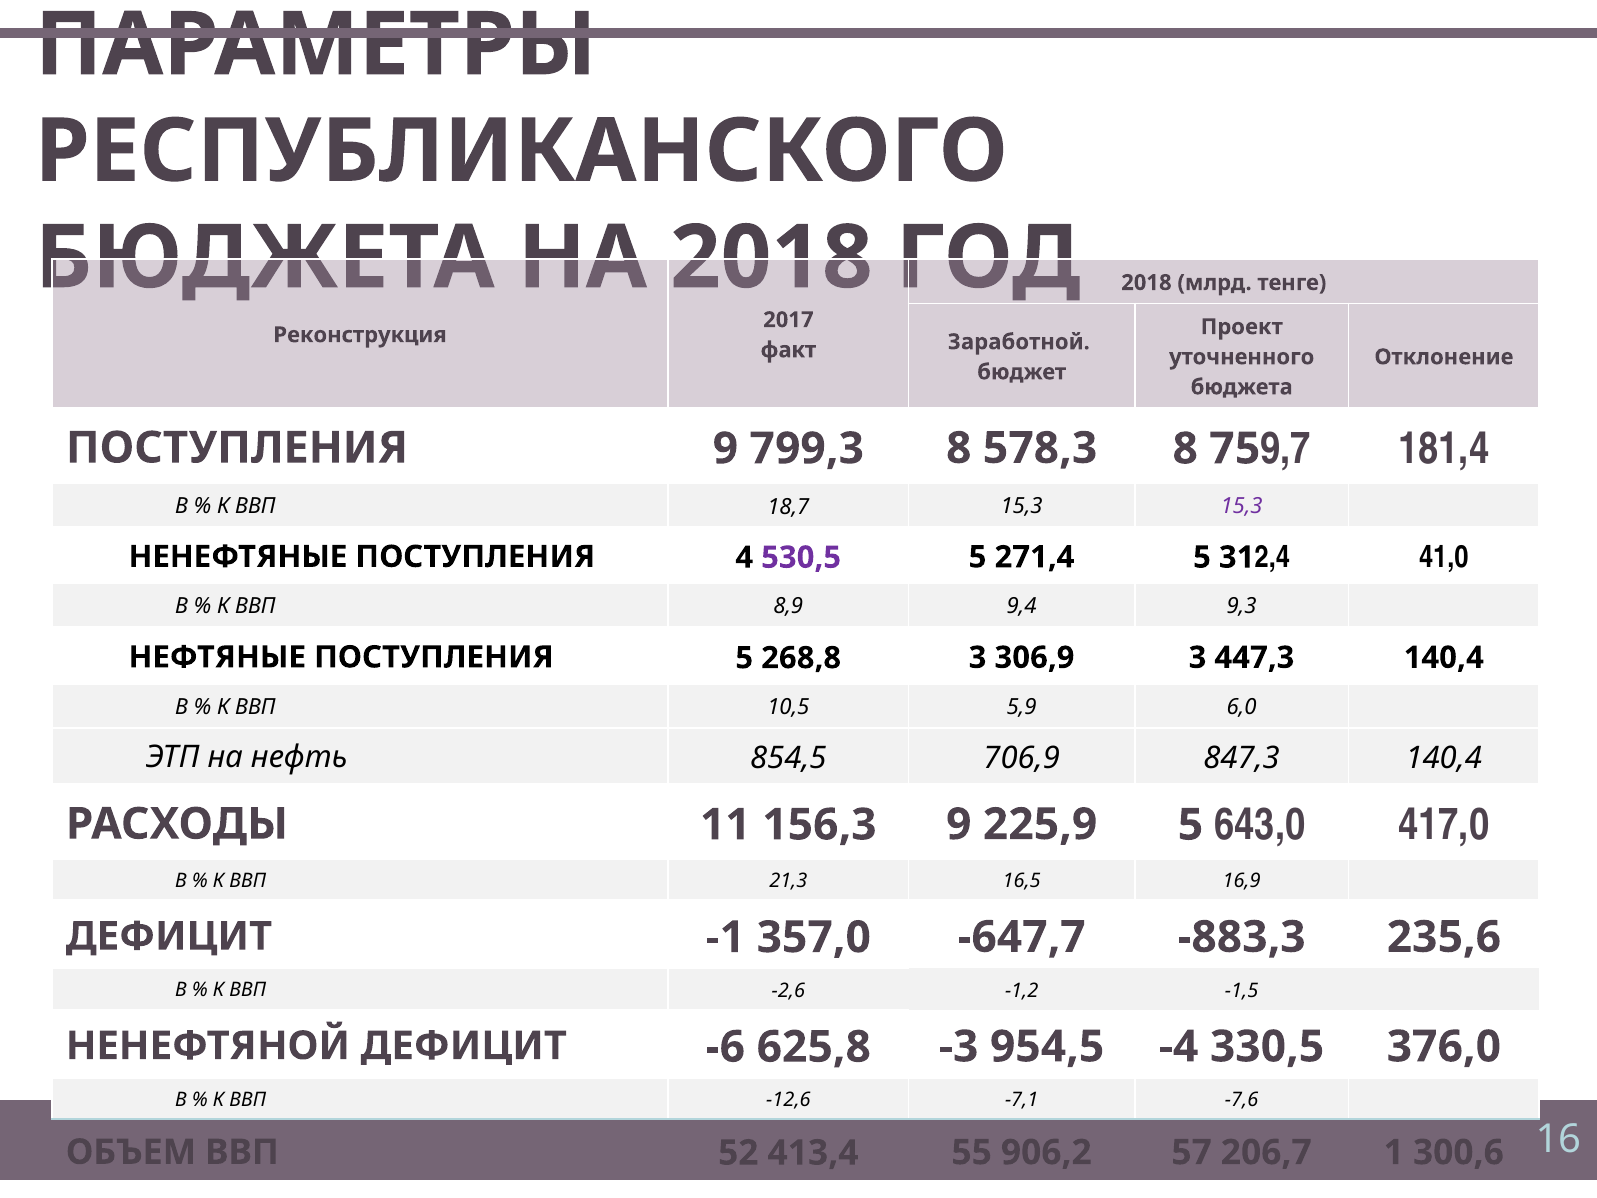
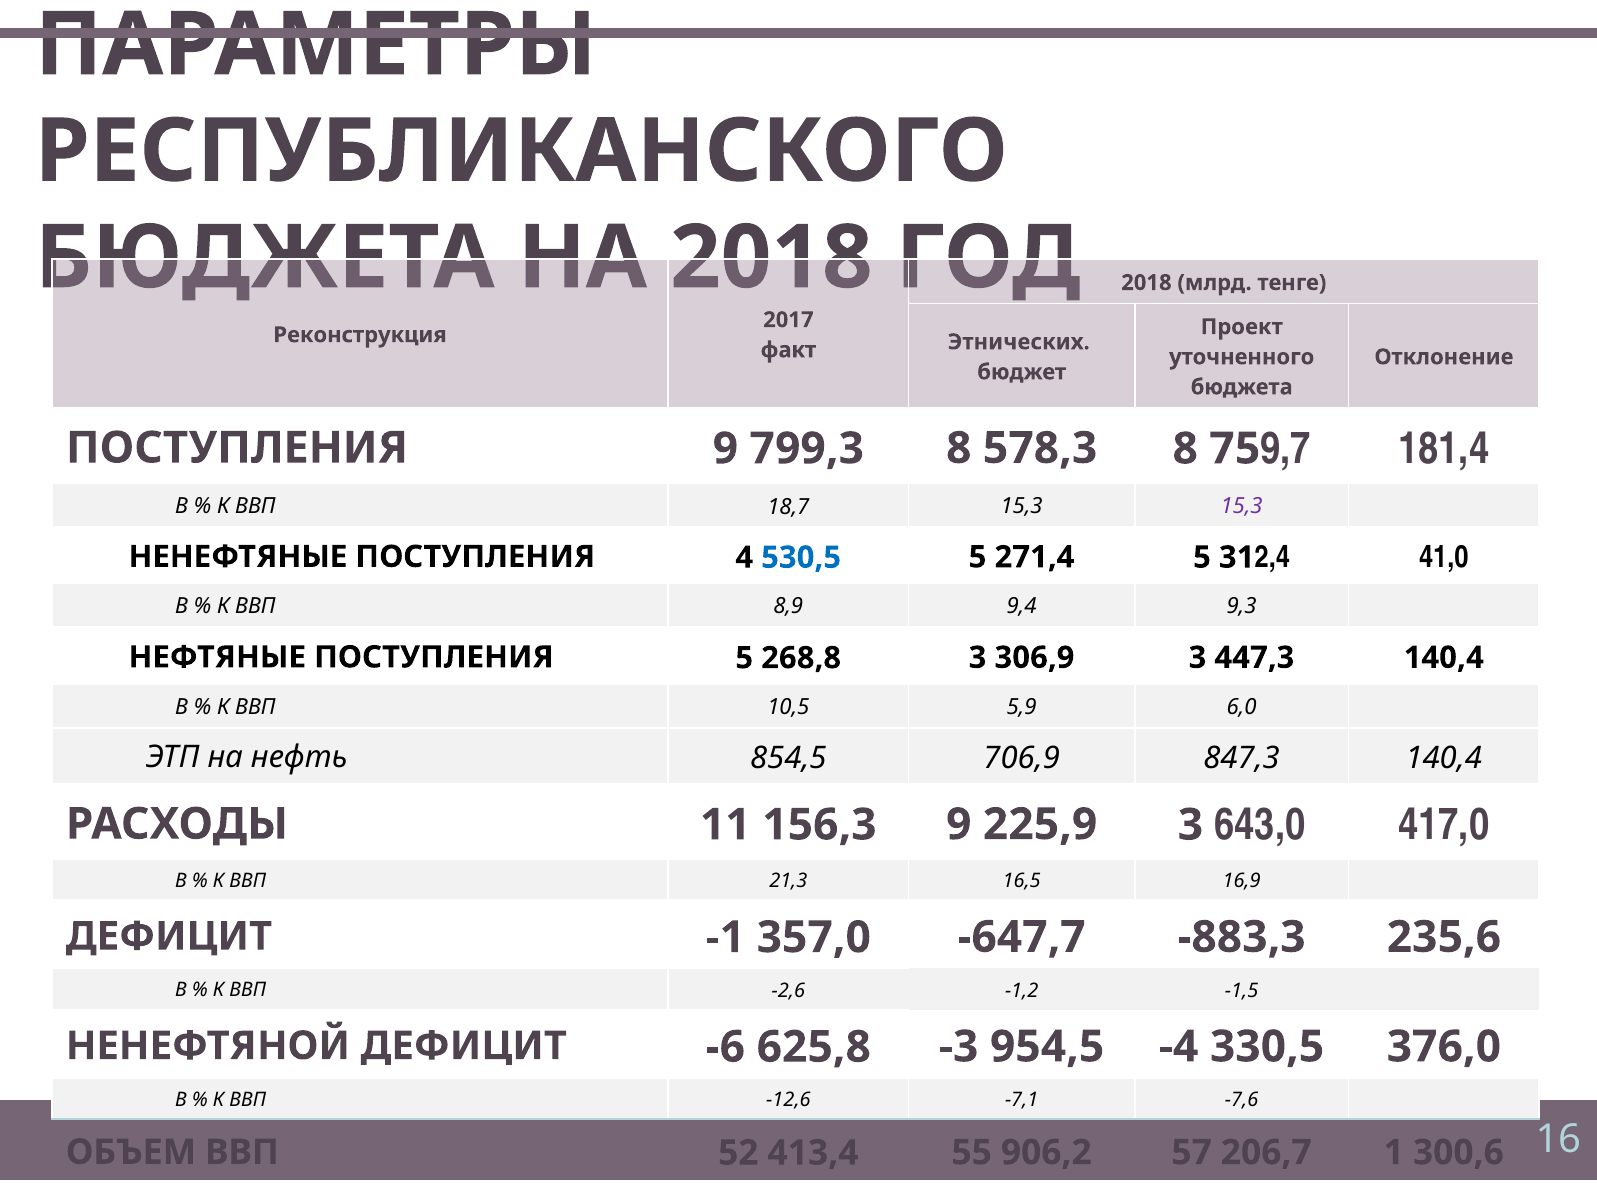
Заработной: Заработной -> Этнических
530,5 colour: purple -> blue
225,9 5: 5 -> 3
